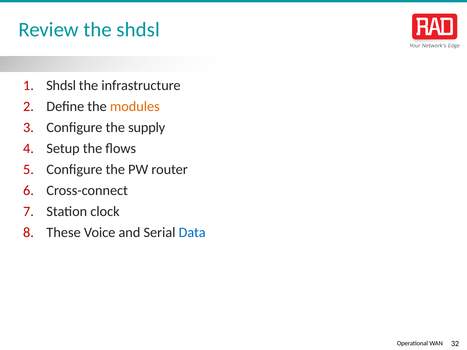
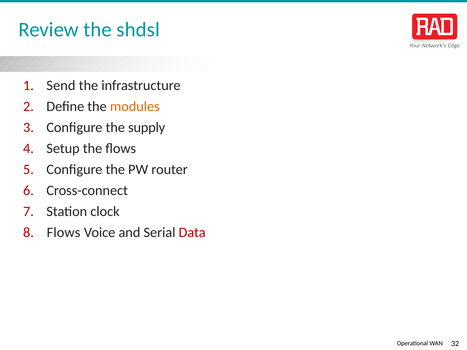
Shdsl at (61, 85): Shdsl -> Send
These at (64, 233): These -> Flows
Data colour: blue -> red
